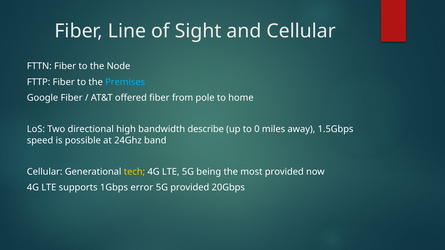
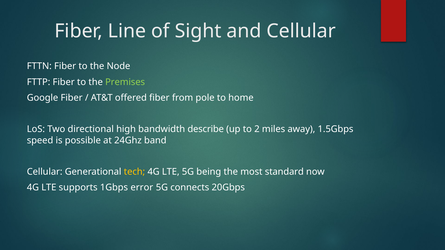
Premises colour: light blue -> light green
0: 0 -> 2
most provided: provided -> standard
5G provided: provided -> connects
